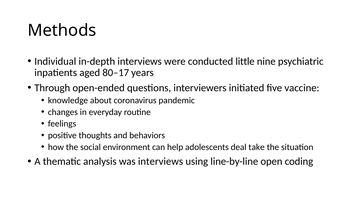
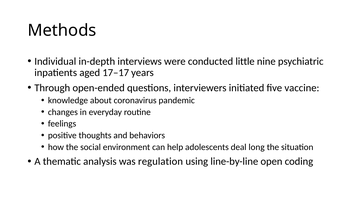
80–17: 80–17 -> 17–17
take: take -> long
was interviews: interviews -> regulation
